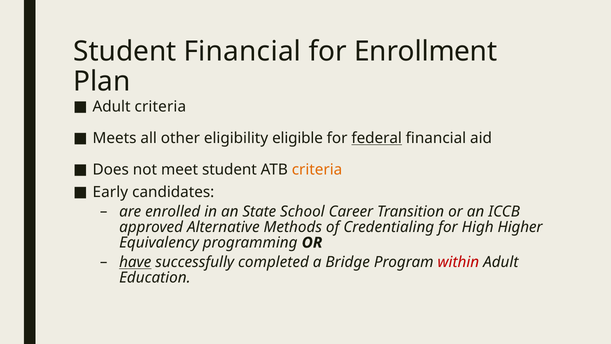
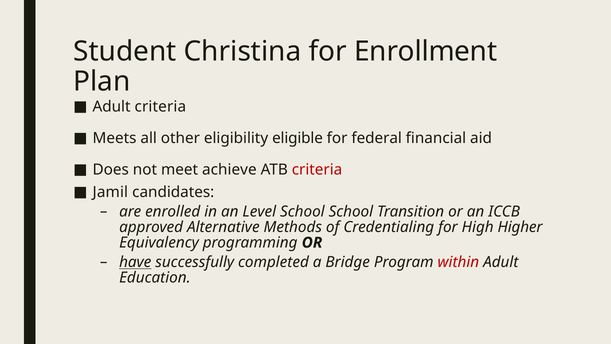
Student Financial: Financial -> Christina
federal underline: present -> none
meet student: student -> achieve
criteria at (317, 170) colour: orange -> red
Early: Early -> Jamil
State: State -> Level
School Career: Career -> School
